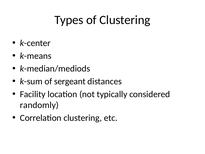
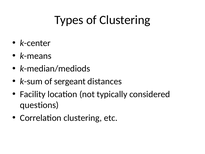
randomly: randomly -> questions
